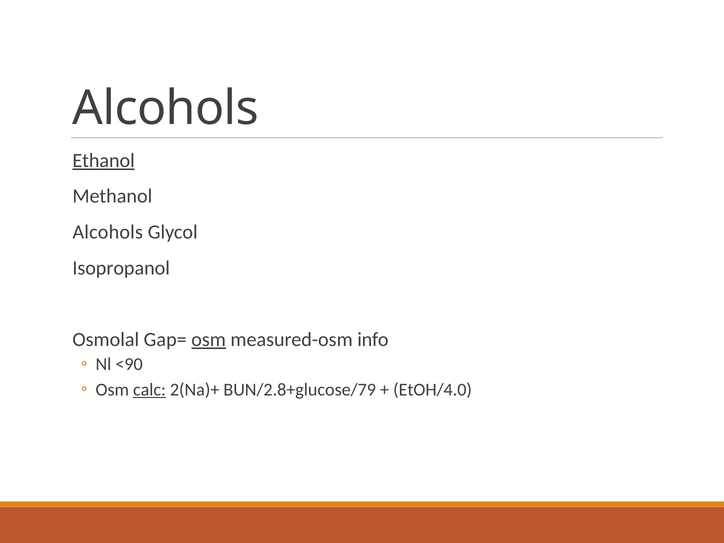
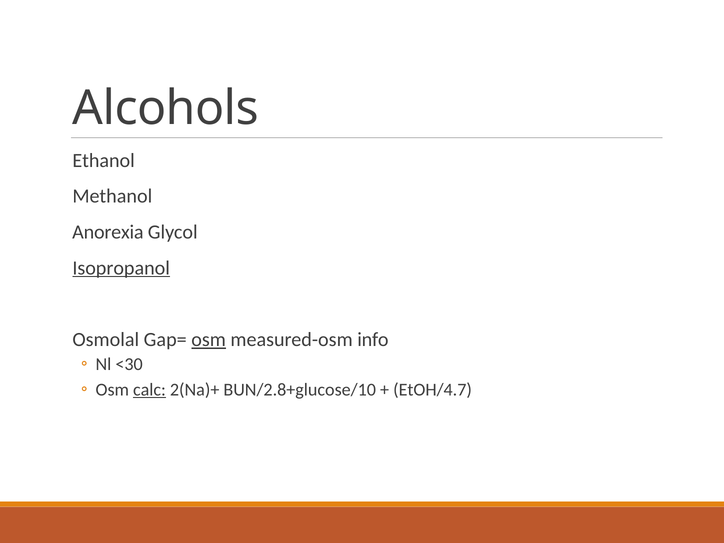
Ethanol underline: present -> none
Alcohols at (108, 232): Alcohols -> Anorexia
Isopropanol underline: none -> present
<90: <90 -> <30
BUN/2.8+glucose/79: BUN/2.8+glucose/79 -> BUN/2.8+glucose/10
EtOH/4.0: EtOH/4.0 -> EtOH/4.7
